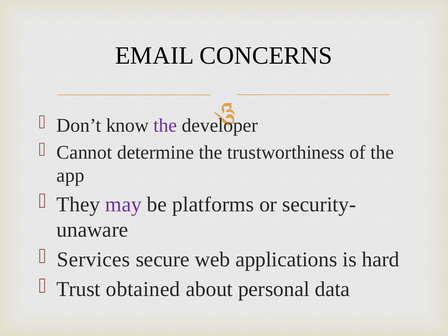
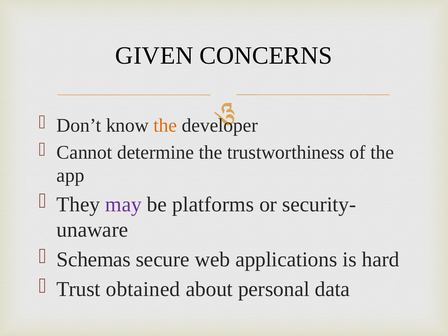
EMAIL: EMAIL -> GIVEN
the at (165, 125) colour: purple -> orange
Services: Services -> Schemas
